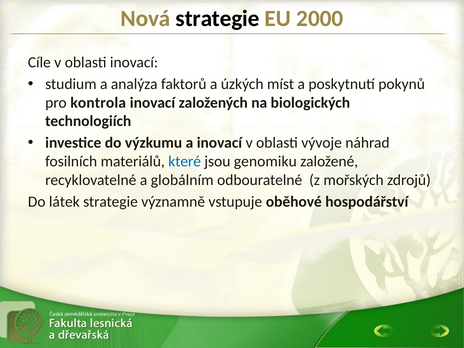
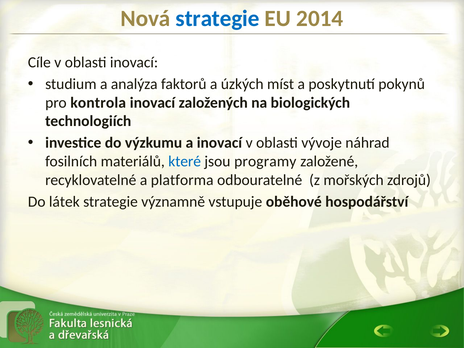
strategie at (218, 18) colour: black -> blue
2000: 2000 -> 2014
genomiku: genomiku -> programy
globálním: globálním -> platforma
